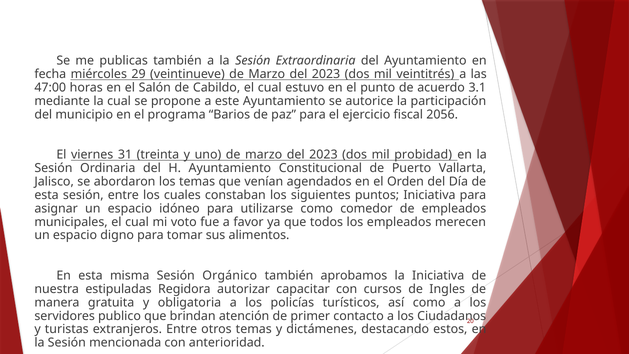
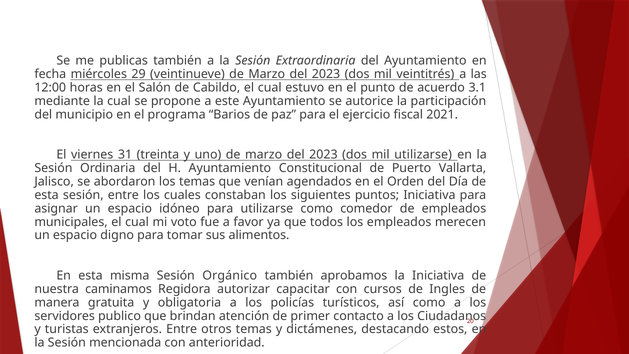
47:00: 47:00 -> 12:00
2056: 2056 -> 2021
mil probidad: probidad -> utilizarse
estipuladas: estipuladas -> caminamos
